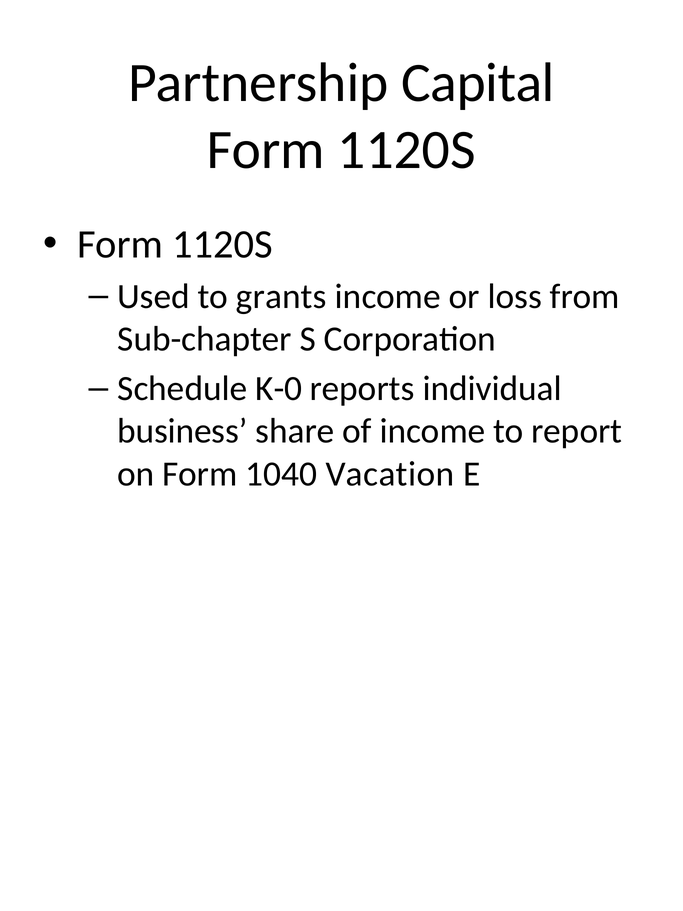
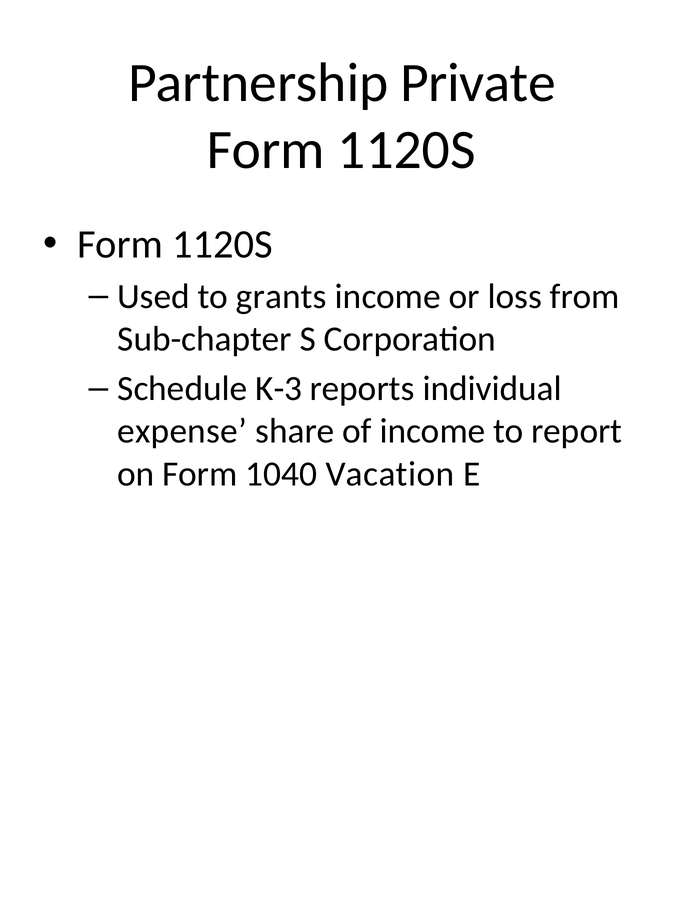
Capital: Capital -> Private
K-0: K-0 -> K-3
business: business -> expense
